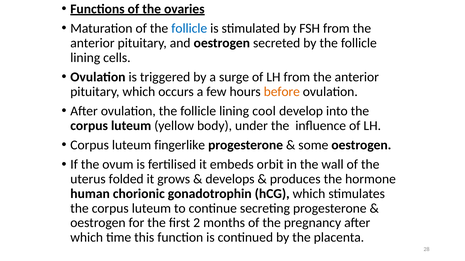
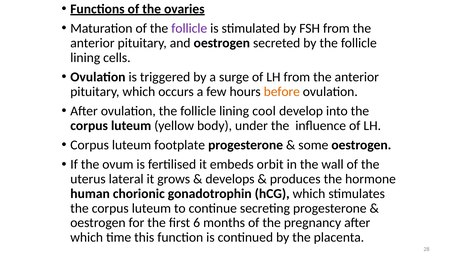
follicle at (189, 28) colour: blue -> purple
fingerlike: fingerlike -> footplate
folded: folded -> lateral
2: 2 -> 6
